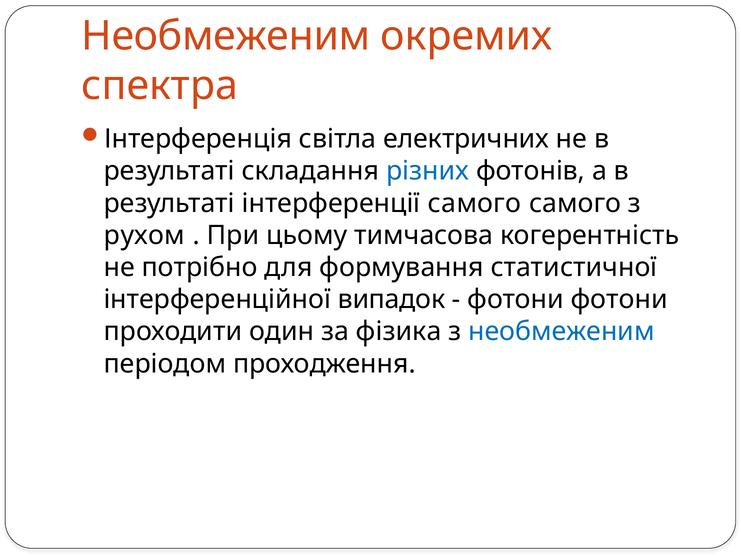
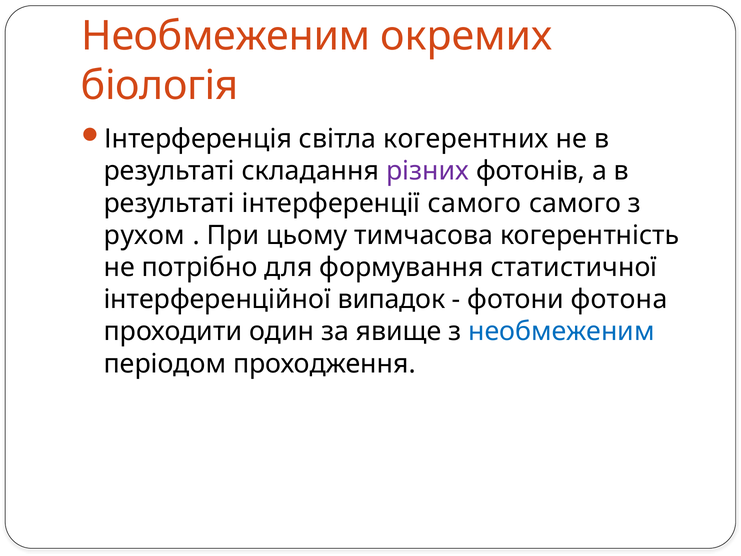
спектра: спектра -> біологія
електричних: електричних -> когерентних
різних colour: blue -> purple
фотони фотони: фотони -> фотона
фізика: фізика -> явище
